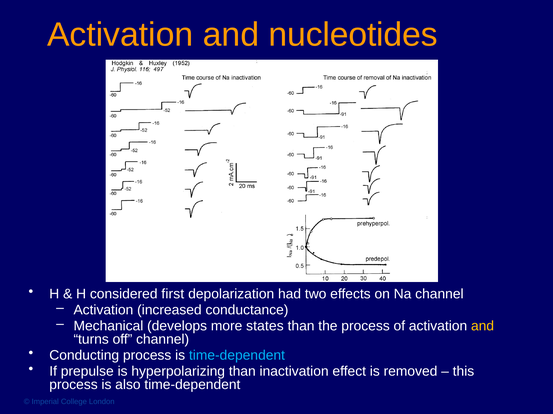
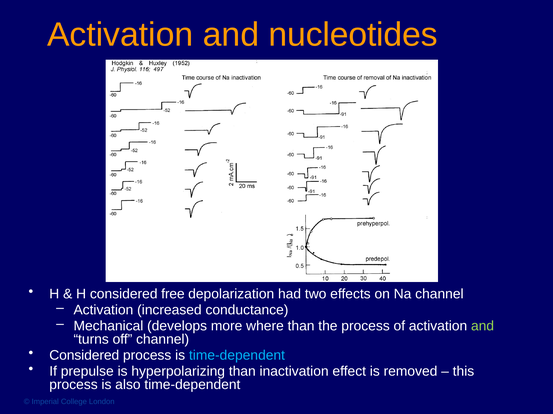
first: first -> free
states: states -> where
and at (483, 327) colour: yellow -> light green
Conducting at (84, 356): Conducting -> Considered
